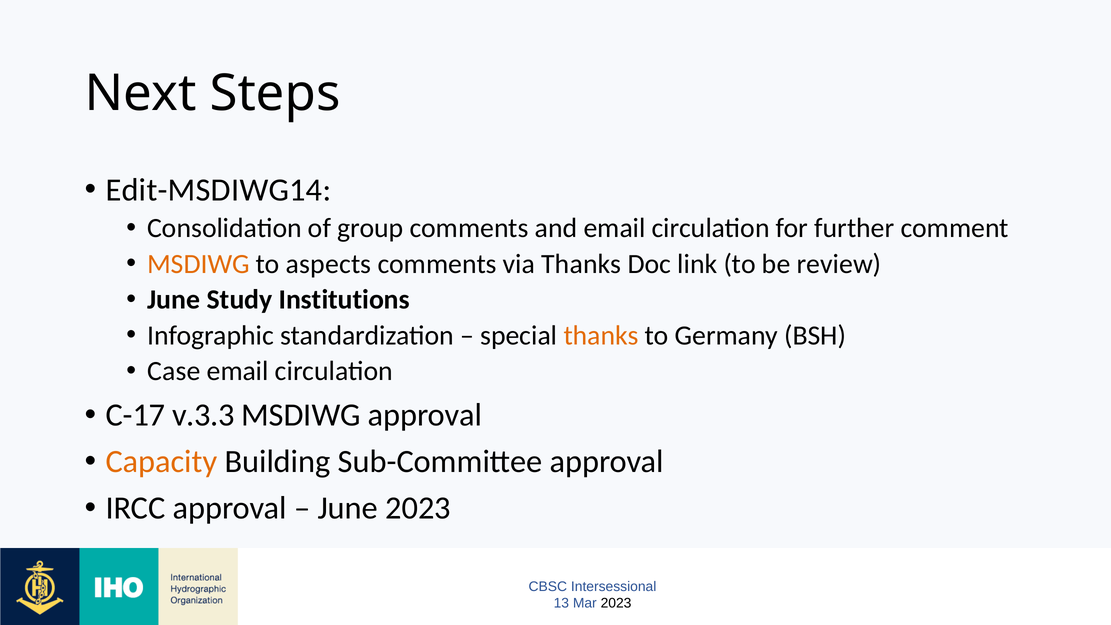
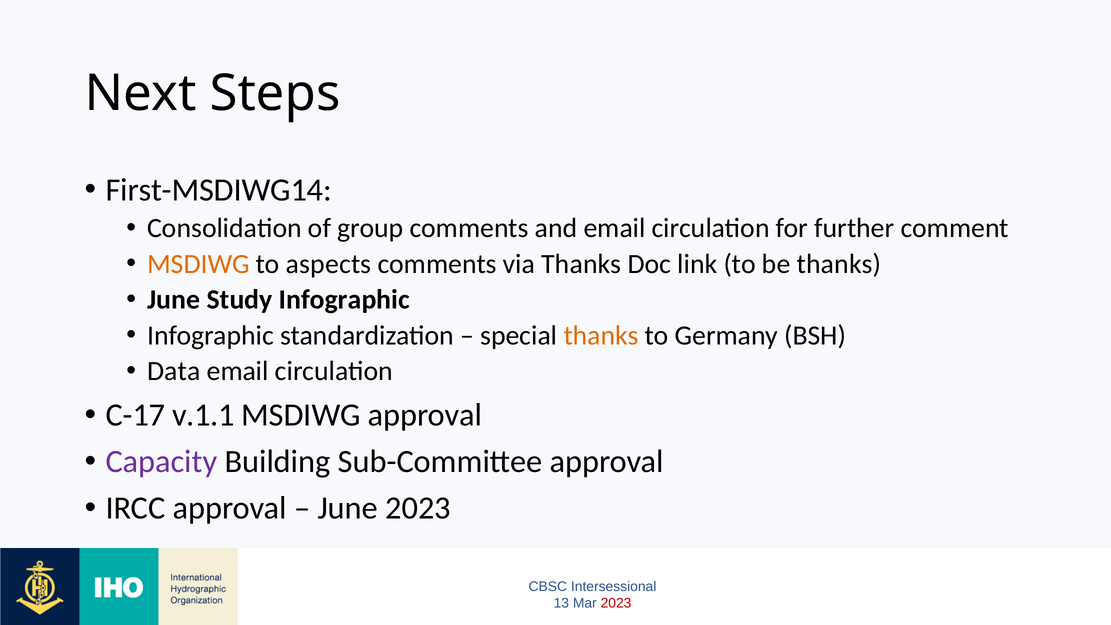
Edit-MSDIWG14: Edit-MSDIWG14 -> First-MSDIWG14
be review: review -> thanks
Study Institutions: Institutions -> Infographic
Case: Case -> Data
v.3.3: v.3.3 -> v.1.1
Capacity colour: orange -> purple
2023 at (616, 603) colour: black -> red
